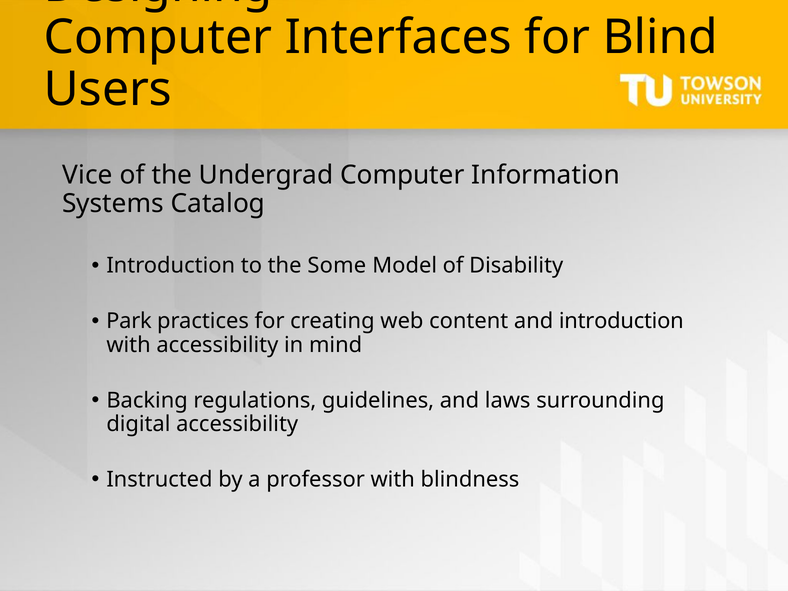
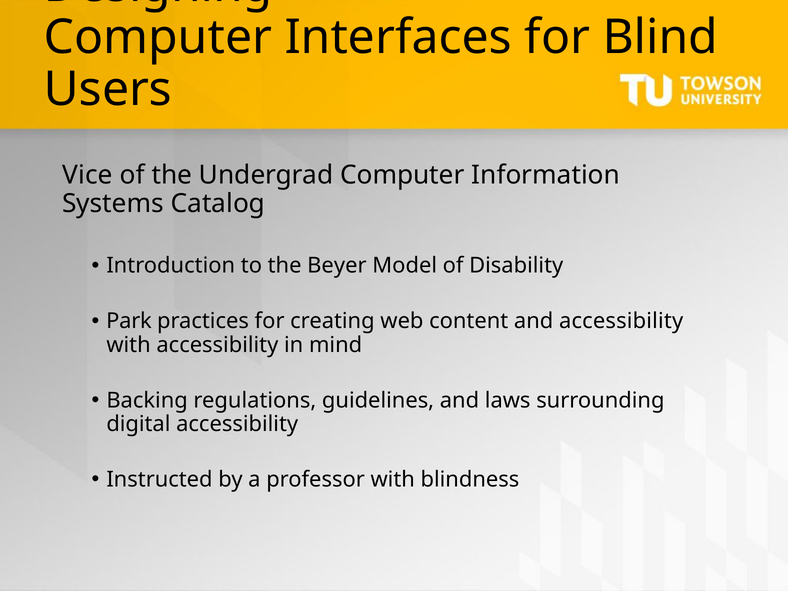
Some: Some -> Beyer
and introduction: introduction -> accessibility
